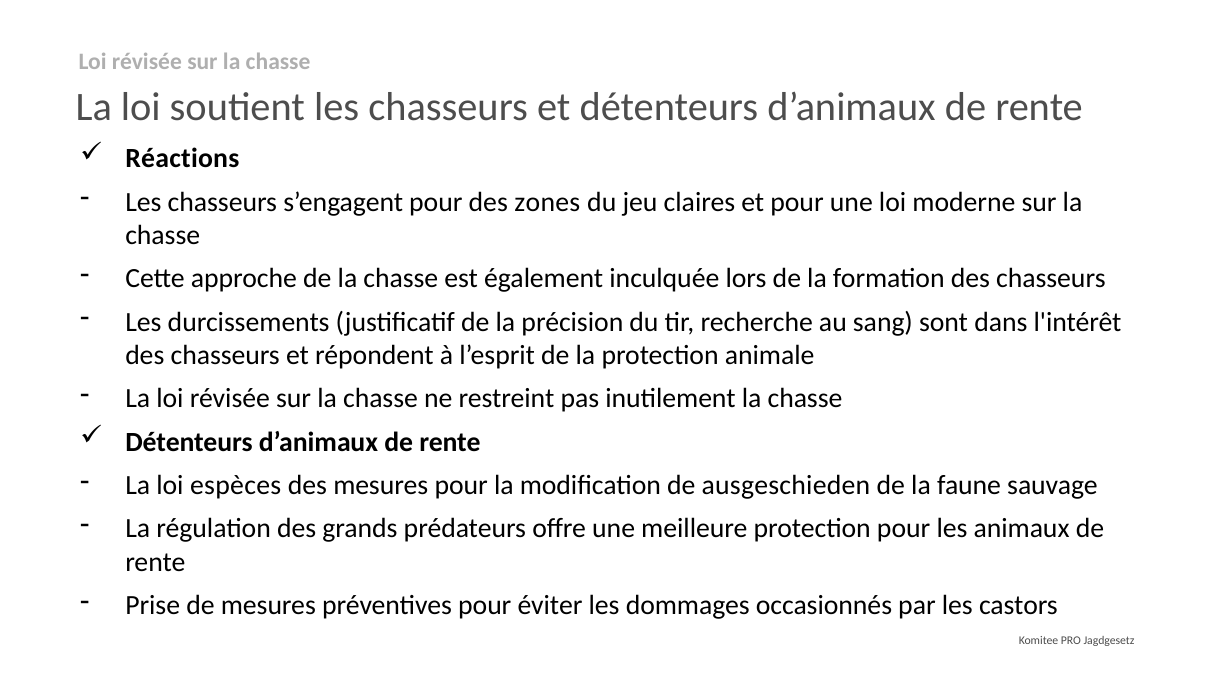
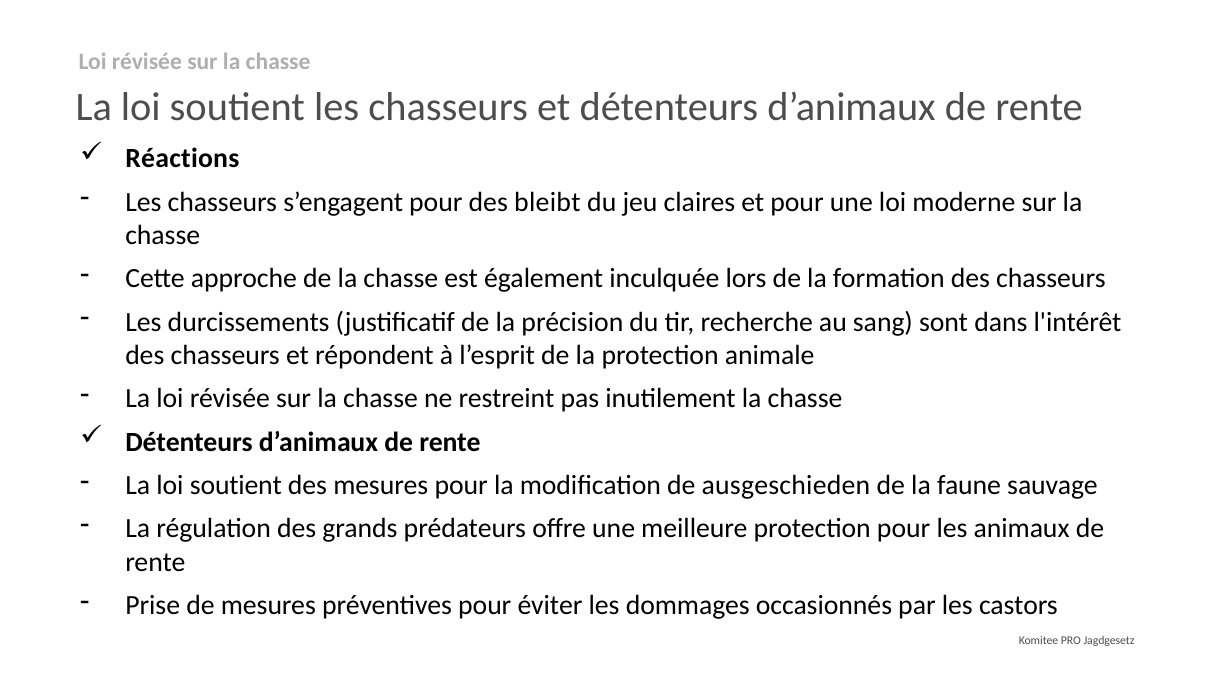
zones: zones -> bleibt
espèces at (236, 486): espèces -> soutient
